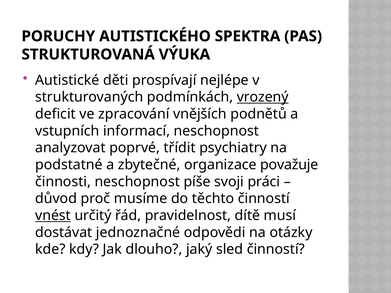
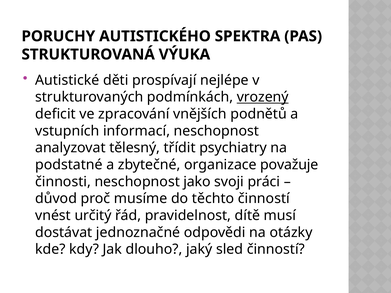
poprvé: poprvé -> tělesný
píše: píše -> jako
vnést underline: present -> none
